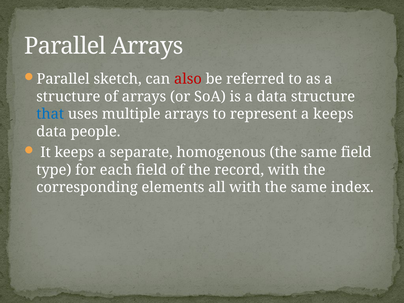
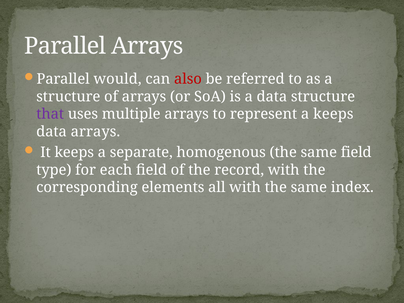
sketch: sketch -> would
that colour: blue -> purple
data people: people -> arrays
